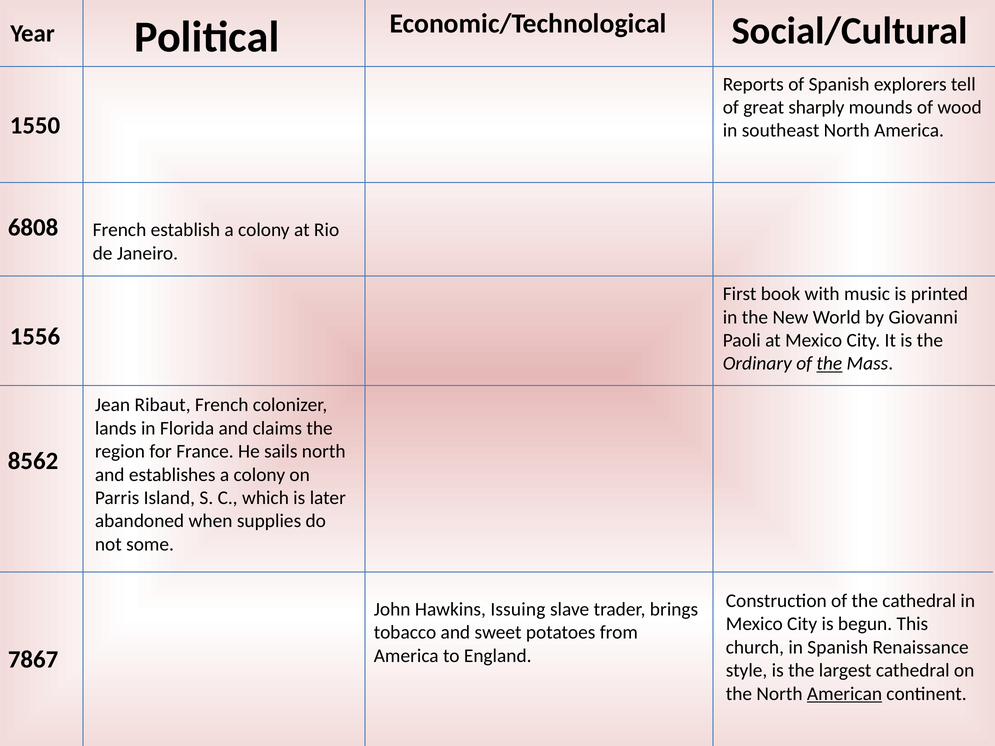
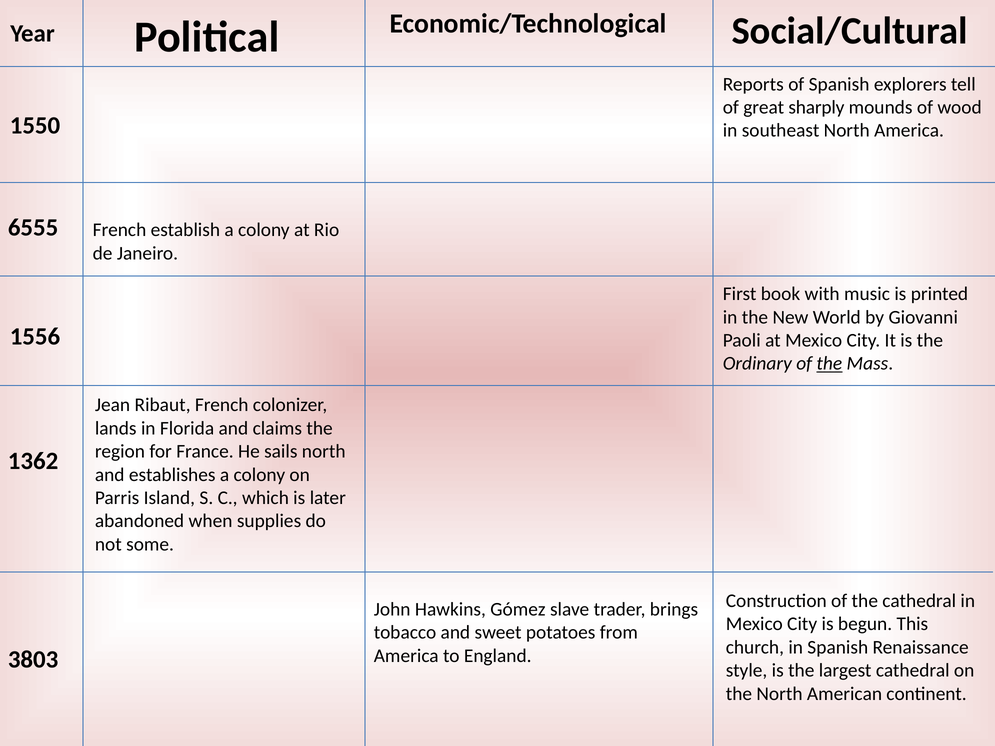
6808: 6808 -> 6555
8562: 8562 -> 1362
Issuing: Issuing -> Gómez
7867: 7867 -> 3803
American underline: present -> none
